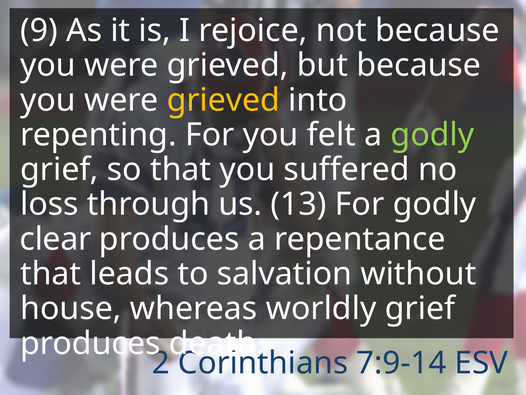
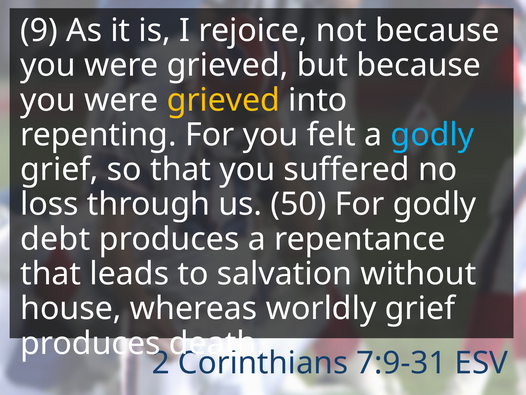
godly at (432, 135) colour: light green -> light blue
13: 13 -> 50
clear: clear -> debt
7:9-14: 7:9-14 -> 7:9-31
